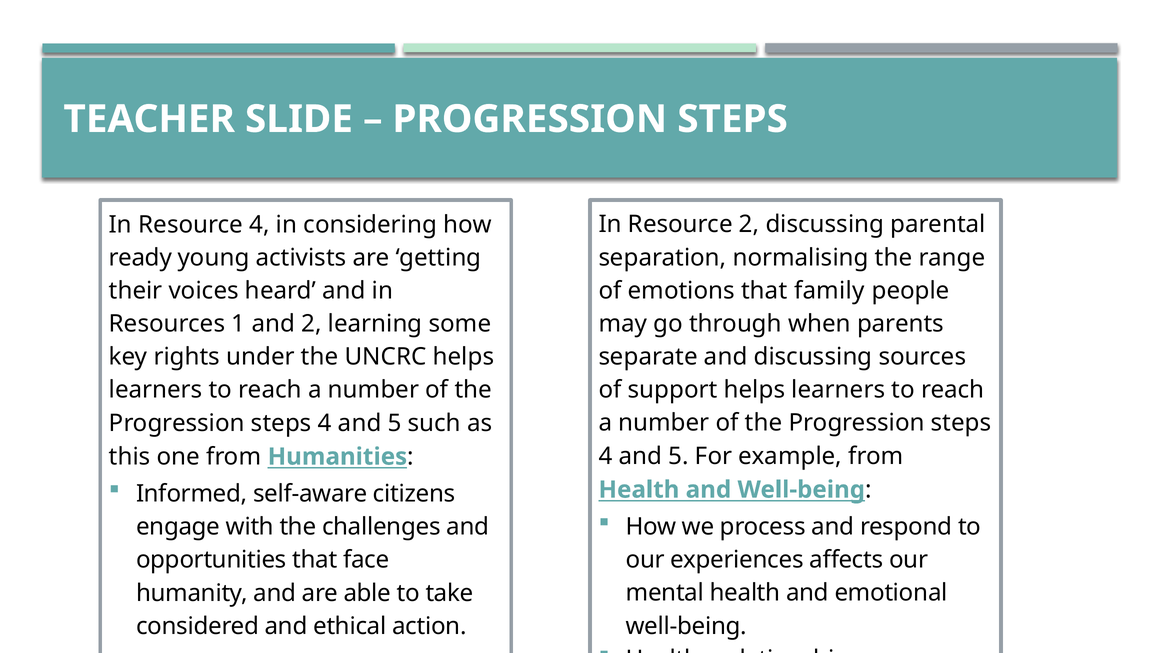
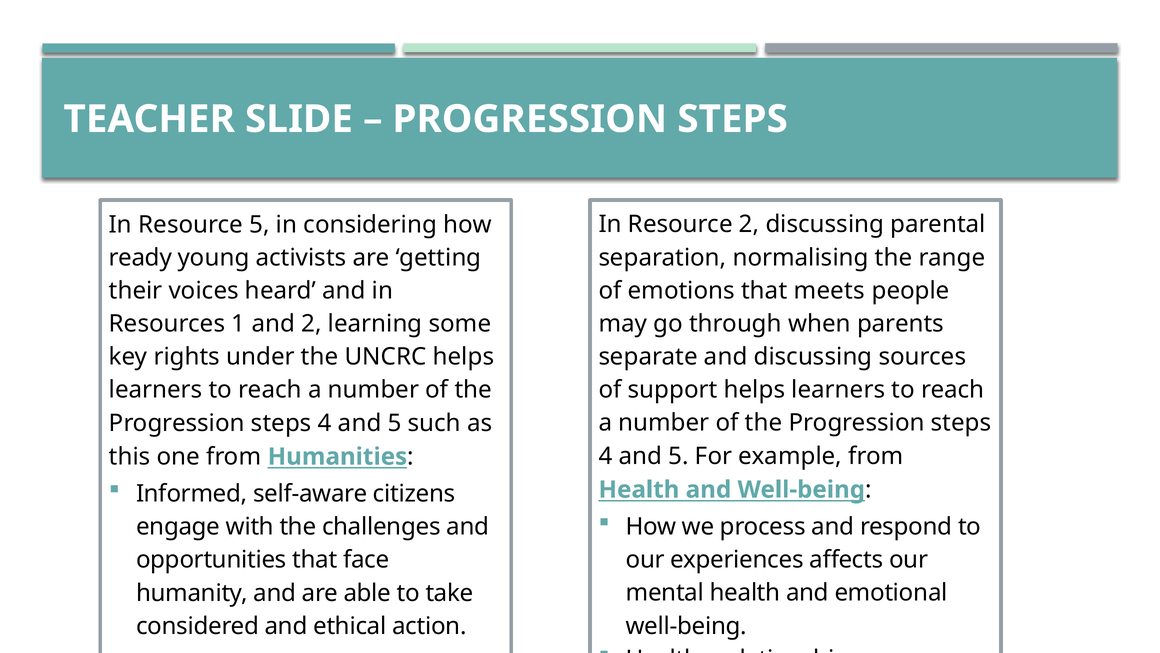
Resource 4: 4 -> 5
family: family -> meets
